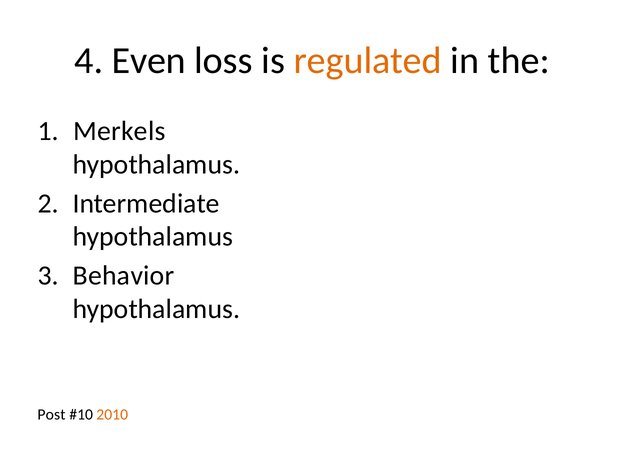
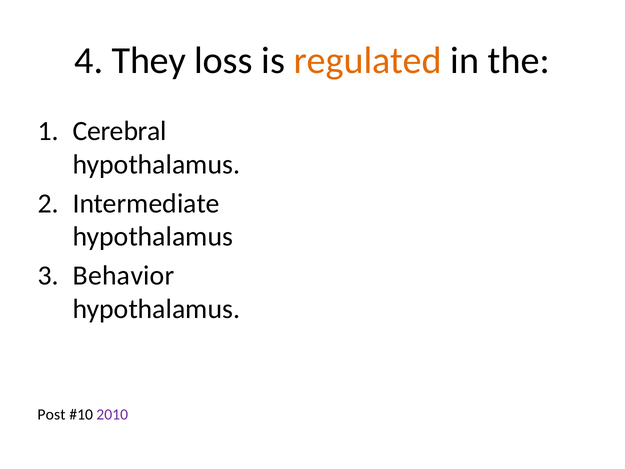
Even: Even -> They
Merkels: Merkels -> Cerebral
2010 colour: orange -> purple
